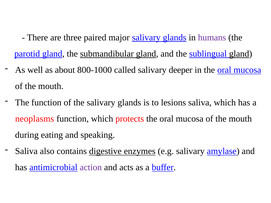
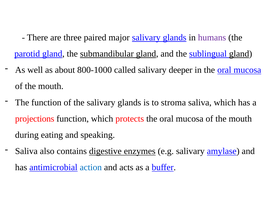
lesions: lesions -> stroma
neoplasms: neoplasms -> projections
action colour: purple -> blue
